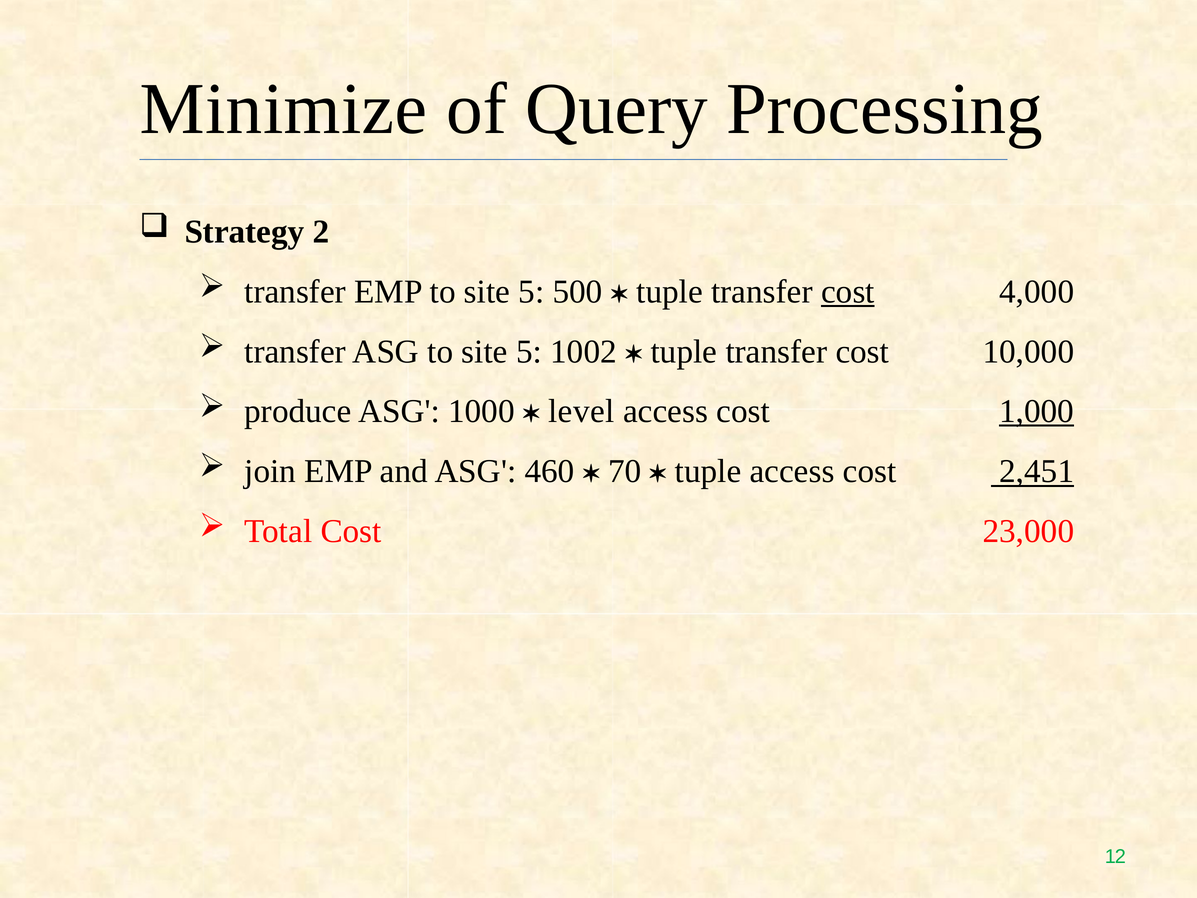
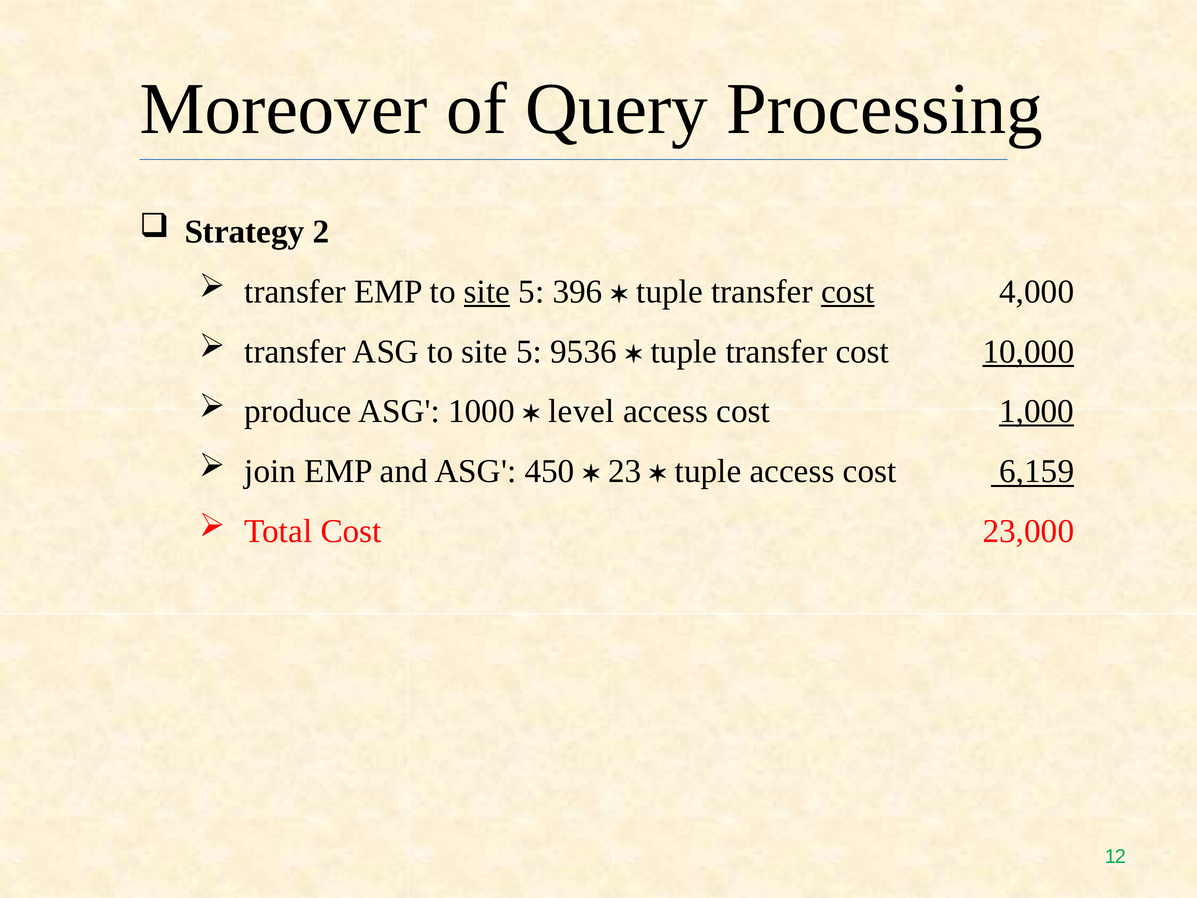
Minimize: Minimize -> Moreover
site at (487, 292) underline: none -> present
500: 500 -> 396
1002: 1002 -> 9536
10,000 underline: none -> present
460: 460 -> 450
70: 70 -> 23
2,451: 2,451 -> 6,159
